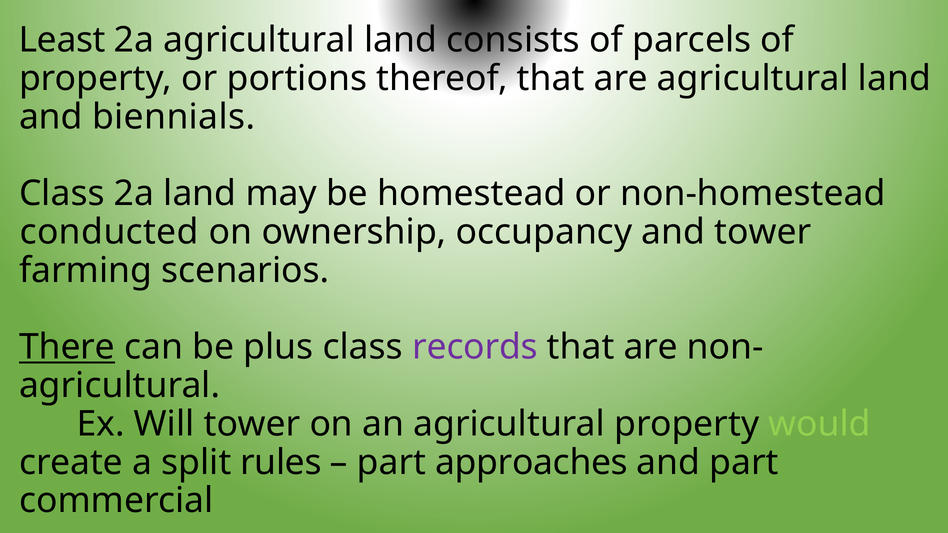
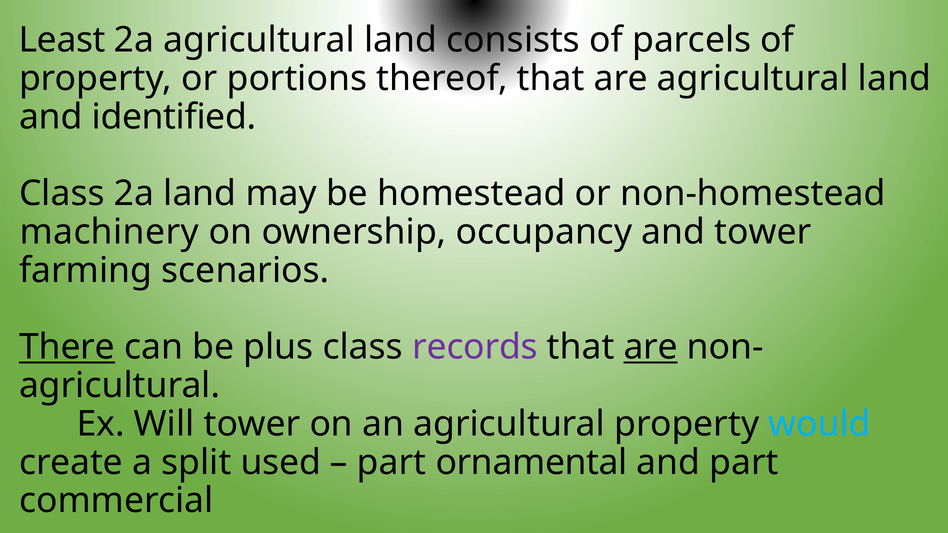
biennials: biennials -> identified
conducted: conducted -> machinery
are at (651, 347) underline: none -> present
would colour: light green -> light blue
rules: rules -> used
approaches: approaches -> ornamental
